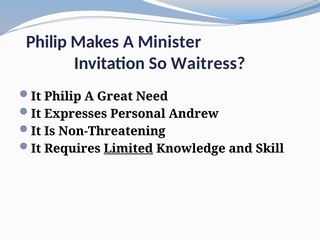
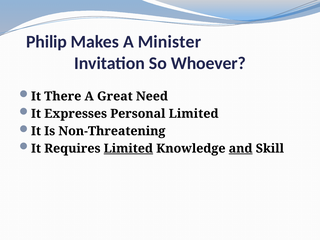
Waitress: Waitress -> Whoever
It Philip: Philip -> There
Personal Andrew: Andrew -> Limited
and underline: none -> present
